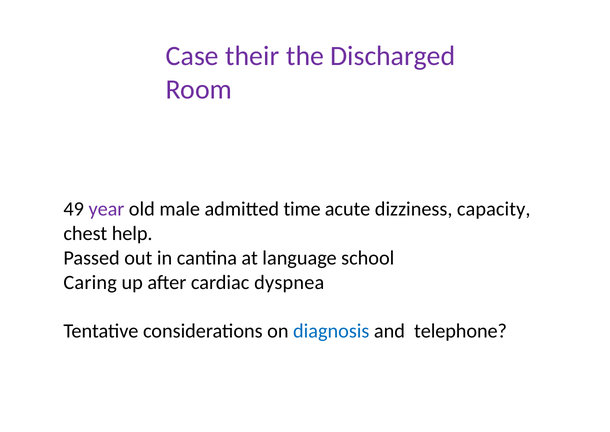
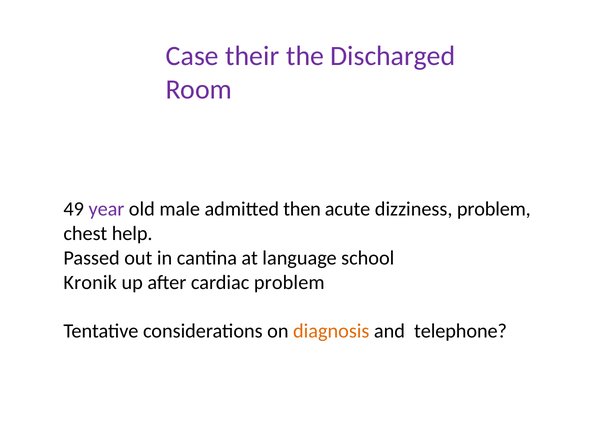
time: time -> then
dizziness capacity: capacity -> problem
Caring: Caring -> Kronik
cardiac dyspnea: dyspnea -> problem
diagnosis colour: blue -> orange
